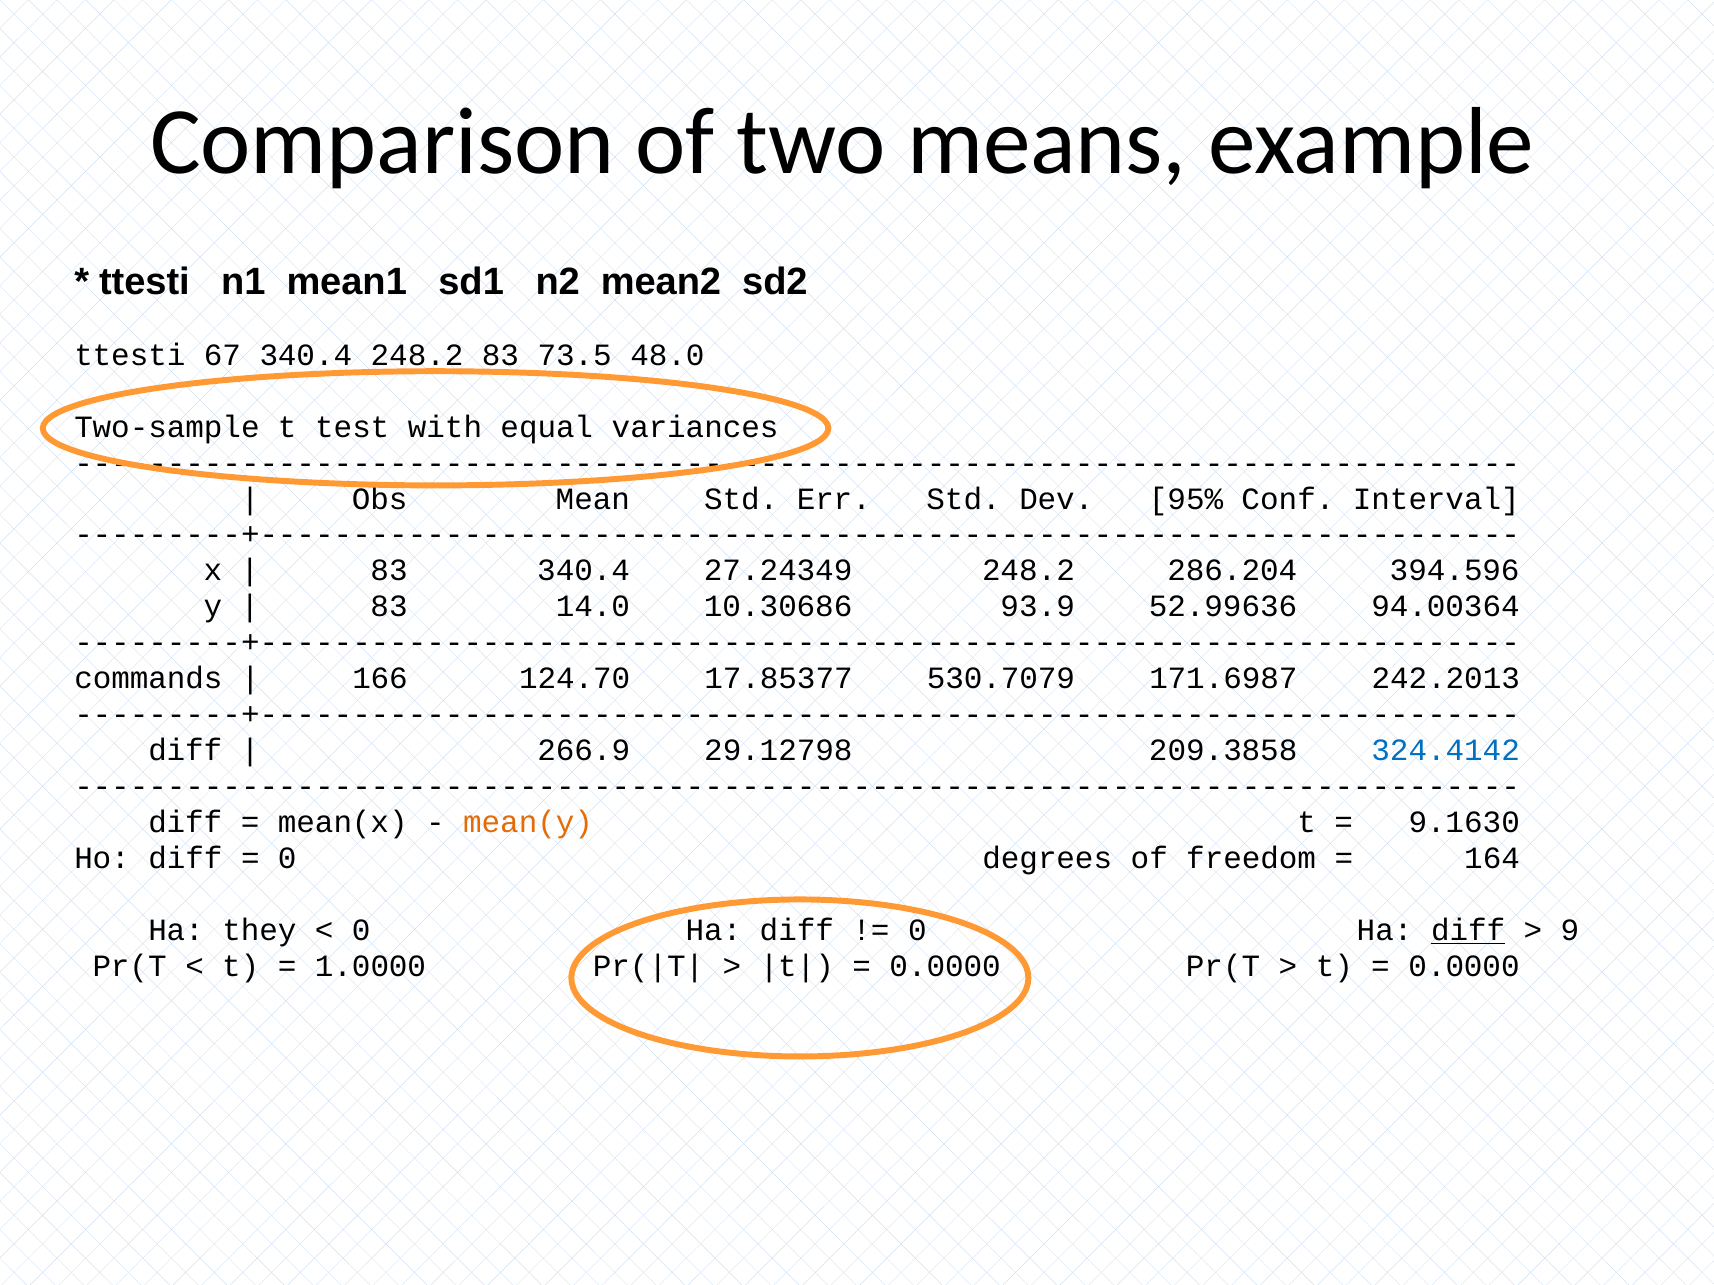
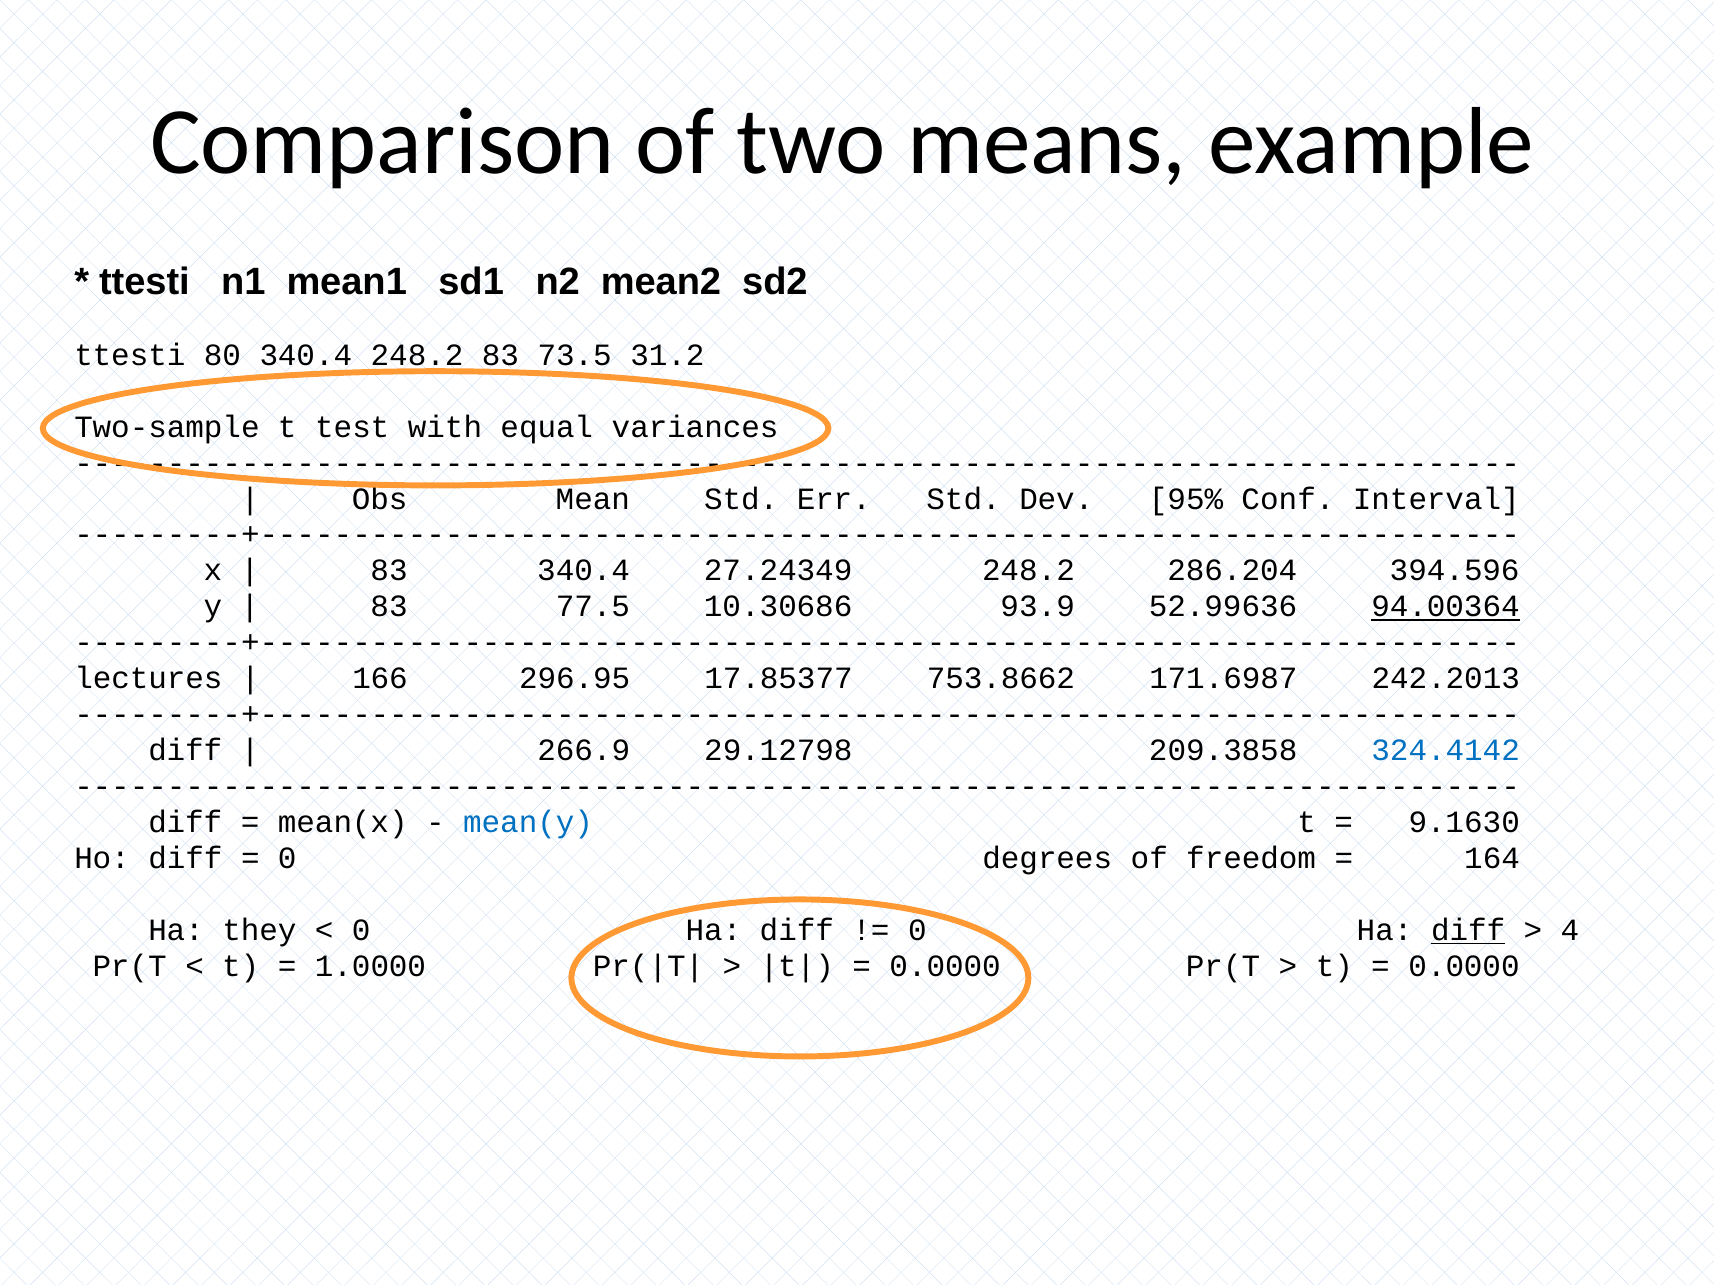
67: 67 -> 80
48.0: 48.0 -> 31.2
14.0: 14.0 -> 77.5
94.00364 underline: none -> present
commands: commands -> lectures
124.70: 124.70 -> 296.95
530.7079: 530.7079 -> 753.8662
mean(y colour: orange -> blue
9: 9 -> 4
